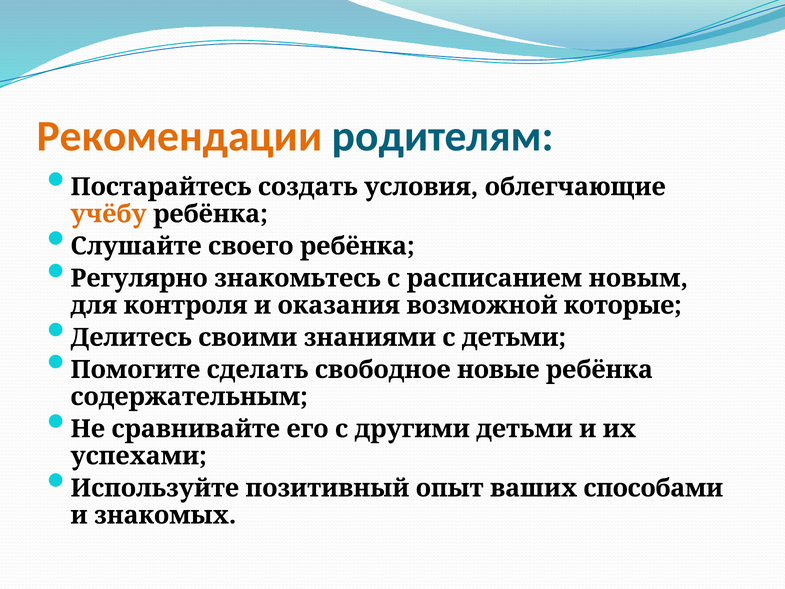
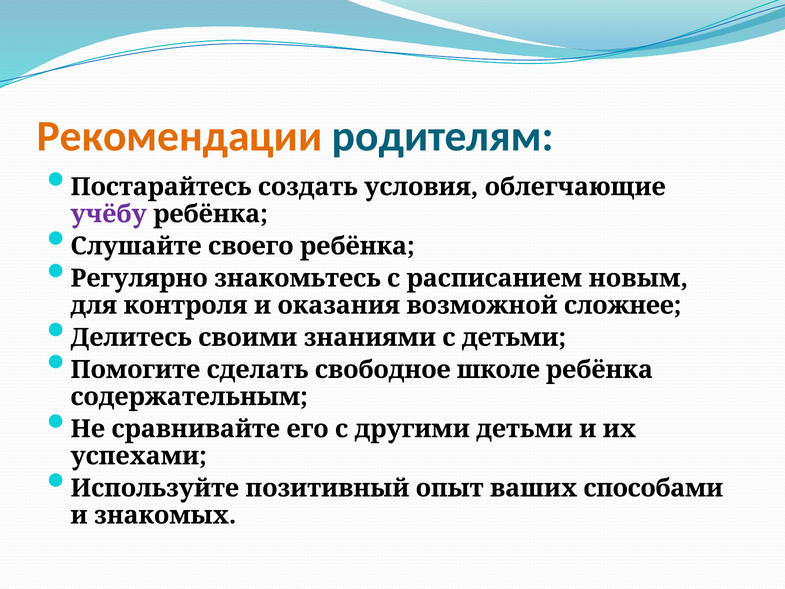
учёбу colour: orange -> purple
которые: которые -> сложнее
новые: новые -> школе
